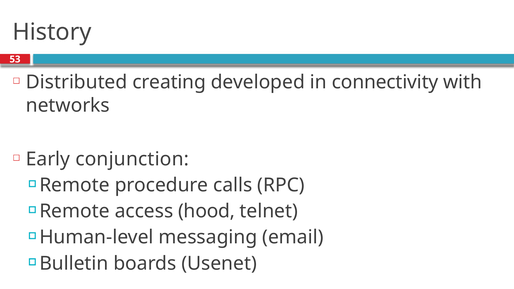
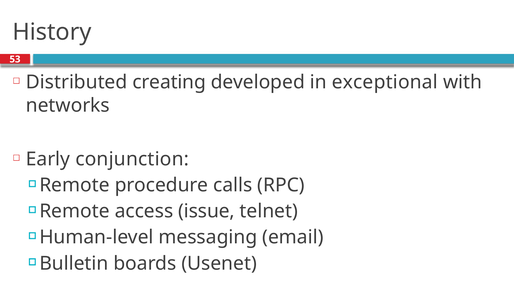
connectivity: connectivity -> exceptional
hood: hood -> issue
